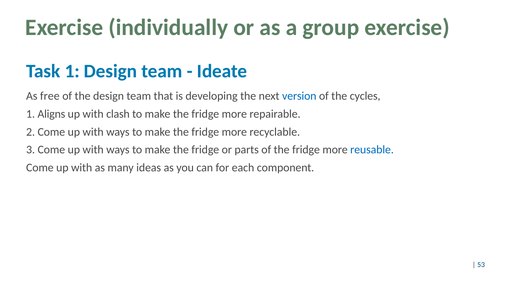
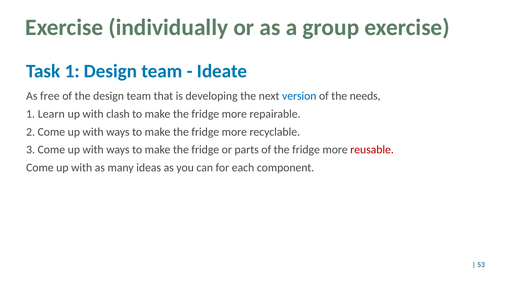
cycles: cycles -> needs
Aligns: Aligns -> Learn
reusable colour: blue -> red
